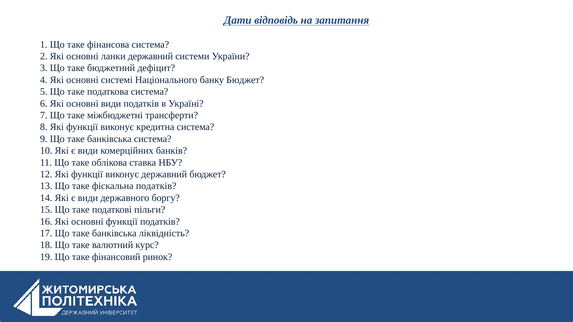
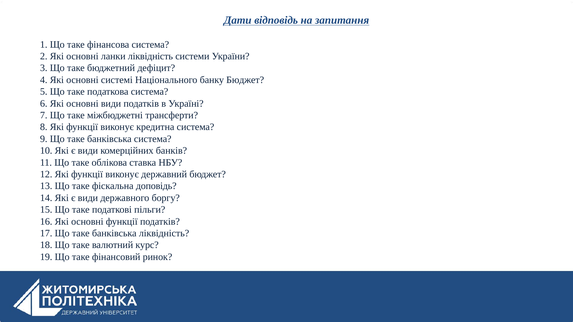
ланки державний: державний -> ліквідність
фіскальна податків: податків -> доповідь
